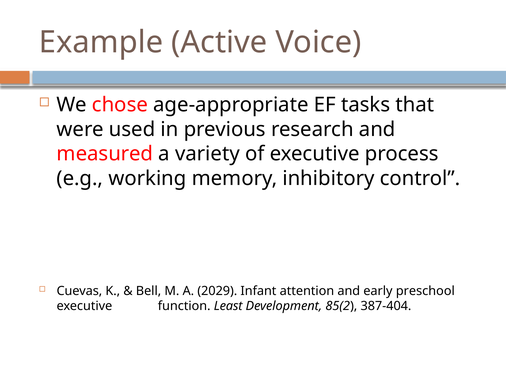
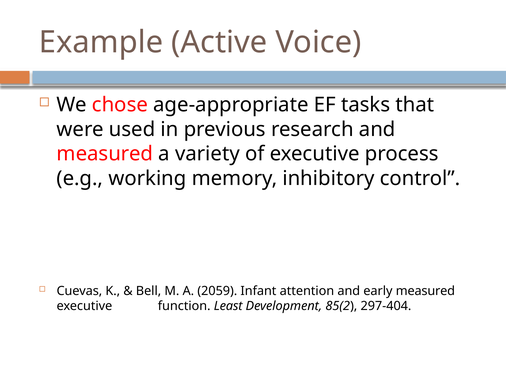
2029: 2029 -> 2059
early preschool: preschool -> measured
387-404: 387-404 -> 297-404
